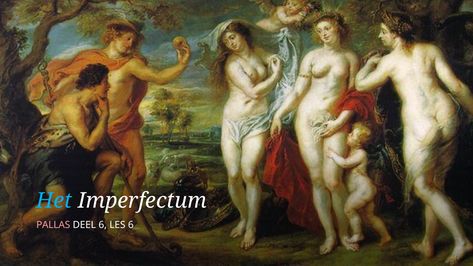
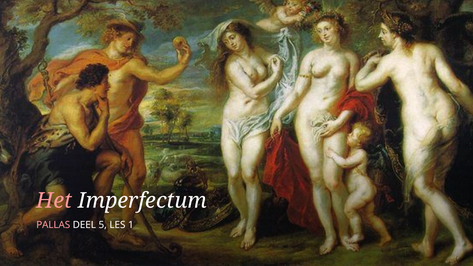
Het colour: light blue -> pink
DEEL 6: 6 -> 5
LES 6: 6 -> 1
